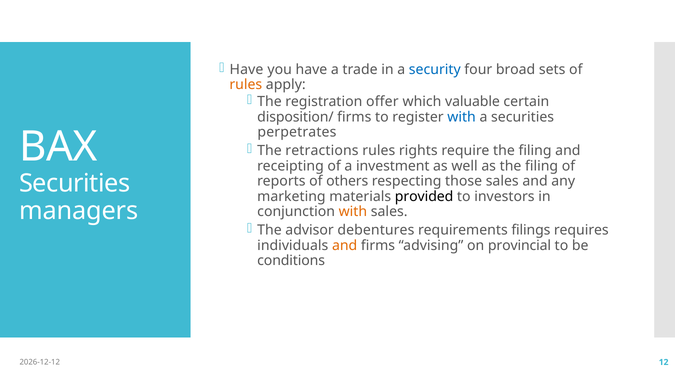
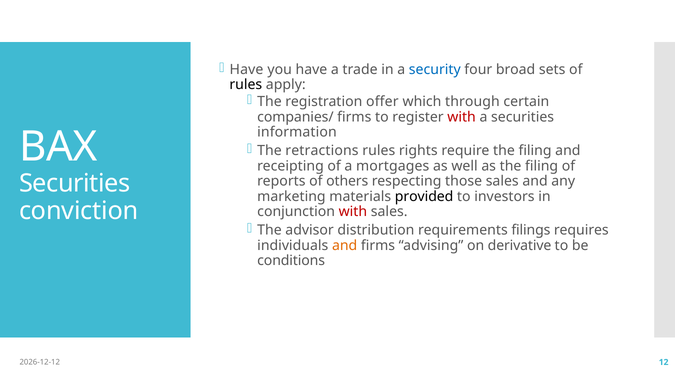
rules at (246, 85) colour: orange -> black
valuable: valuable -> through
disposition/: disposition/ -> companies/
with at (462, 117) colour: blue -> red
perpetrates: perpetrates -> information
investment: investment -> mortgages
managers: managers -> conviction
with at (353, 211) colour: orange -> red
debentures: debentures -> distribution
provincial: provincial -> derivative
